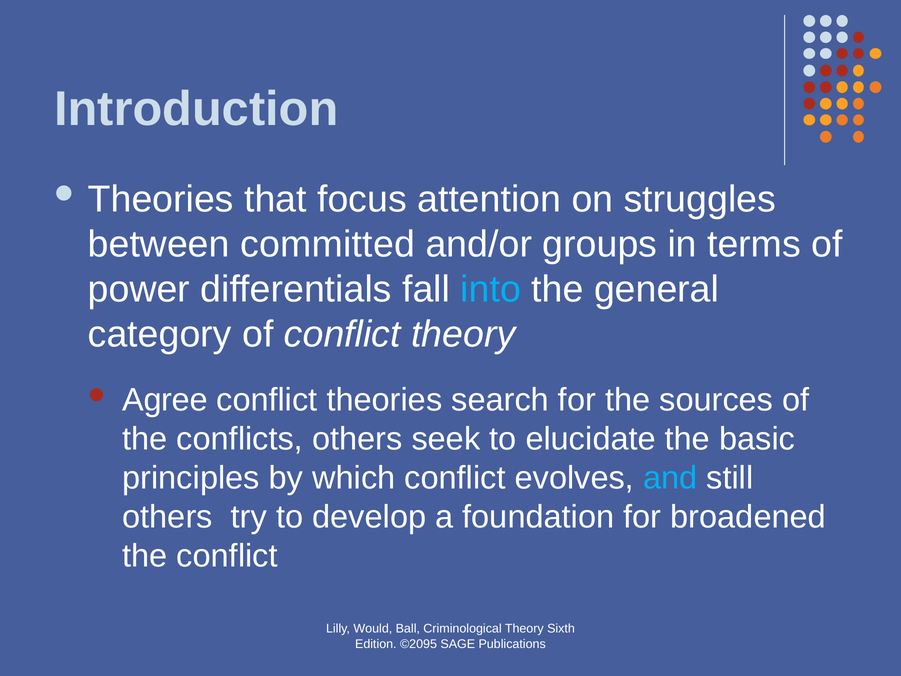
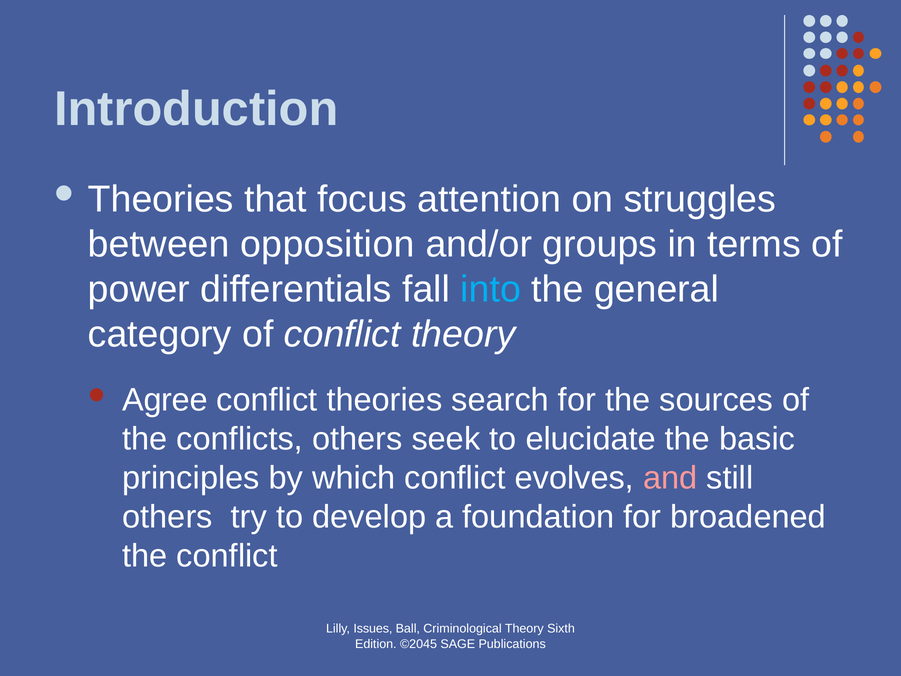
committed: committed -> opposition
and colour: light blue -> pink
Would: Would -> Issues
©2095: ©2095 -> ©2045
